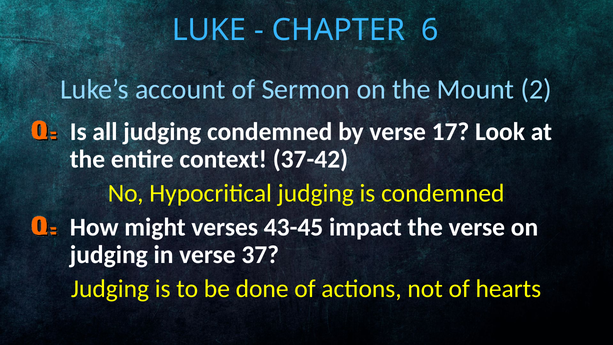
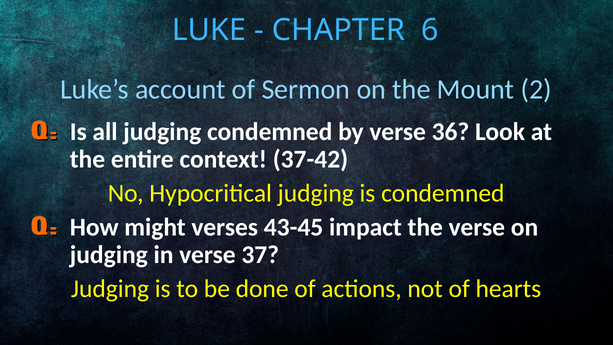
17: 17 -> 36
